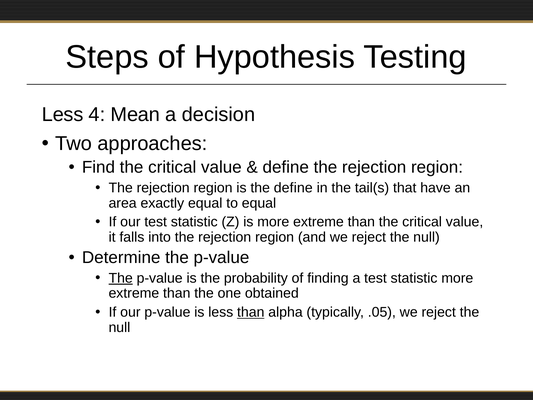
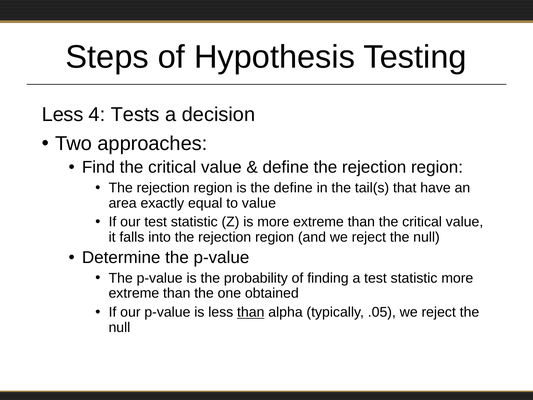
Mean: Mean -> Tests
to equal: equal -> value
The at (121, 278) underline: present -> none
